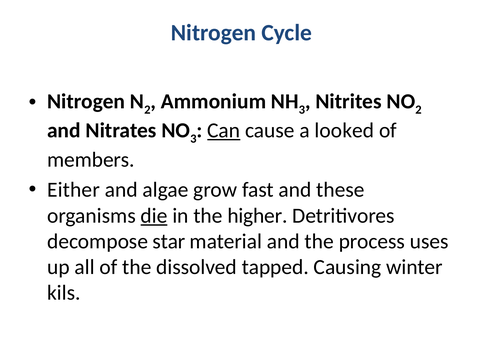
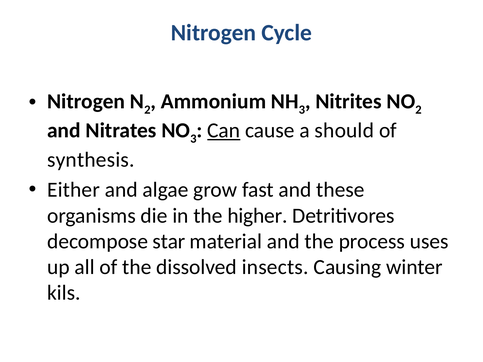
looked: looked -> should
members: members -> synthesis
die underline: present -> none
tapped: tapped -> insects
